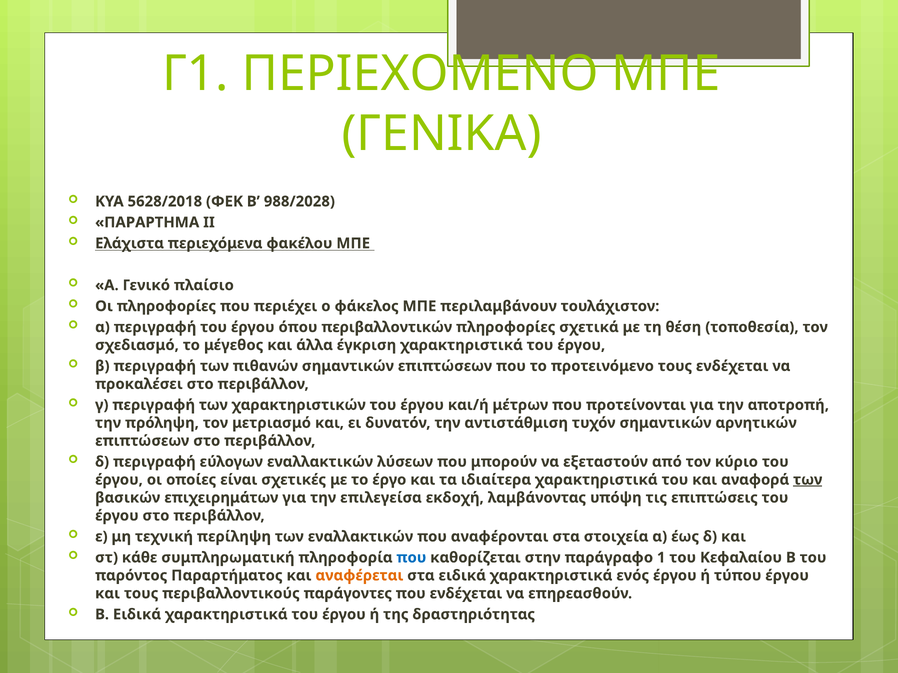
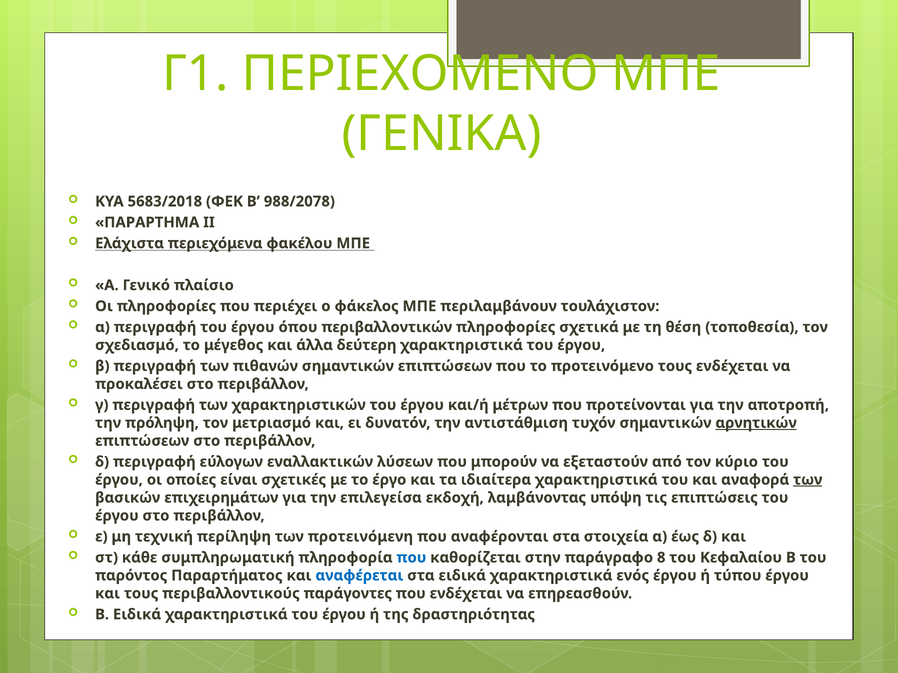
5628/2018: 5628/2018 -> 5683/2018
988/2028: 988/2028 -> 988/2078
έγκριση: έγκριση -> δεύτερη
αρνητικών underline: none -> present
των εναλλακτικών: εναλλακτικών -> προτεινόμενη
1: 1 -> 8
αναφέρεται colour: orange -> blue
